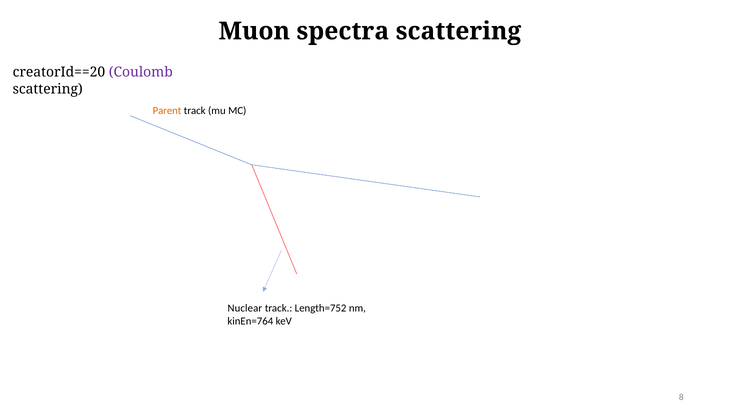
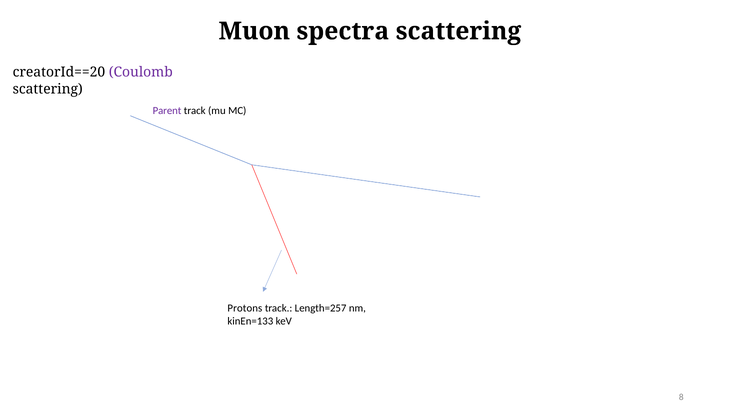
Parent colour: orange -> purple
Nuclear: Nuclear -> Protons
Length=752: Length=752 -> Length=257
kinEn=764: kinEn=764 -> kinEn=133
